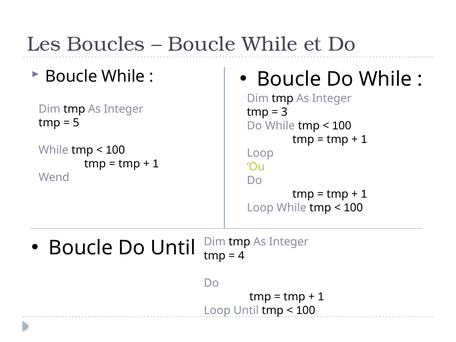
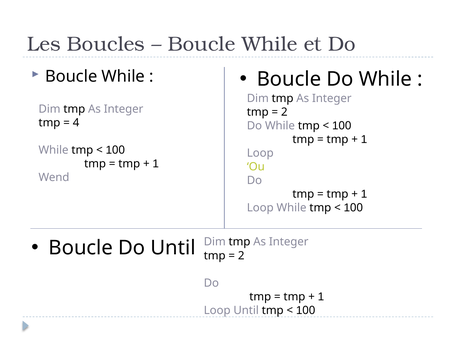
3 at (284, 112): 3 -> 2
5: 5 -> 4
4 at (241, 256): 4 -> 2
